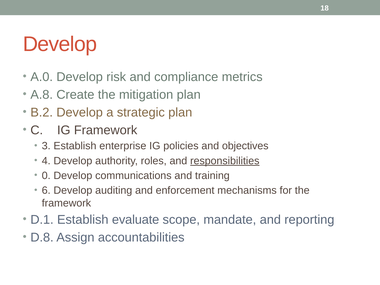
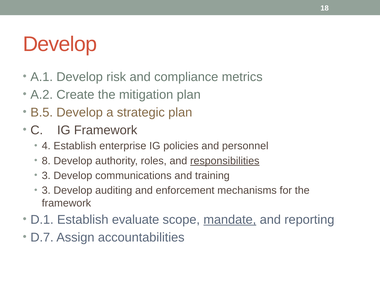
A.0: A.0 -> A.1
A.8: A.8 -> A.2
B.2: B.2 -> B.5
3: 3 -> 4
objectives: objectives -> personnel
4: 4 -> 8
0 at (46, 176): 0 -> 3
6 at (46, 190): 6 -> 3
mandate underline: none -> present
D.8: D.8 -> D.7
